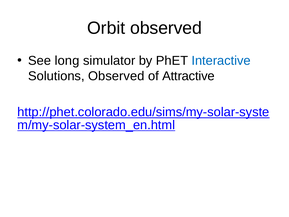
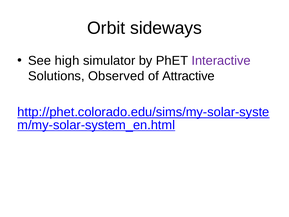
Orbit observed: observed -> sideways
long: long -> high
Interactive colour: blue -> purple
